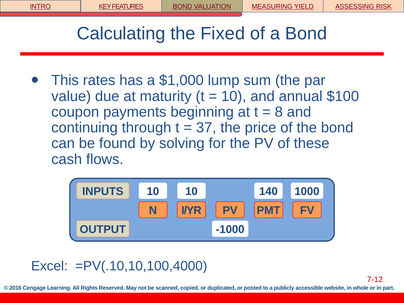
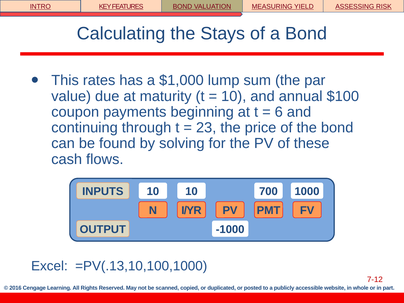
Fixed: Fixed -> Stays
8: 8 -> 6
37: 37 -> 23
140: 140 -> 700
=PV(.10,10,100,4000: =PV(.10,10,100,4000 -> =PV(.13,10,100,1000
